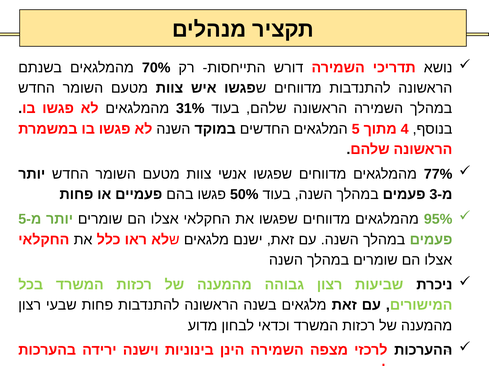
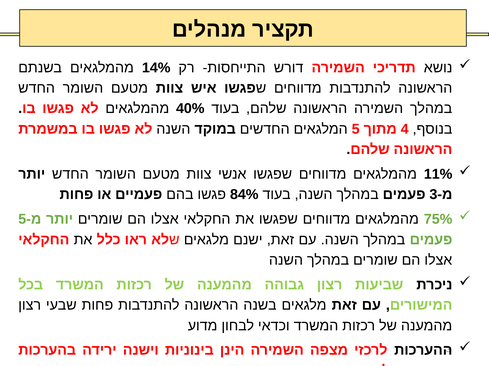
70%: 70% -> 14%
31%: 31% -> 40%
77%: 77% -> 11%
50%: 50% -> 84%
95%: 95% -> 75%
